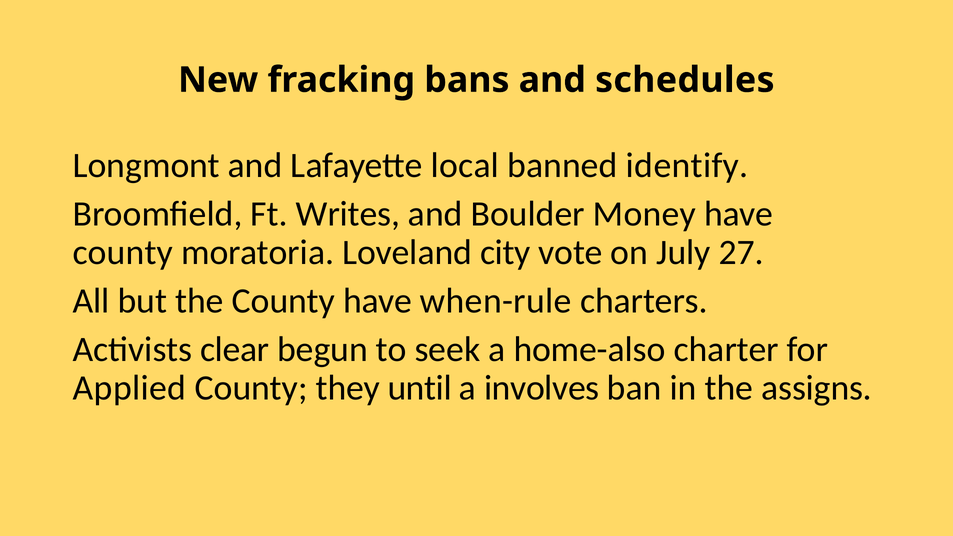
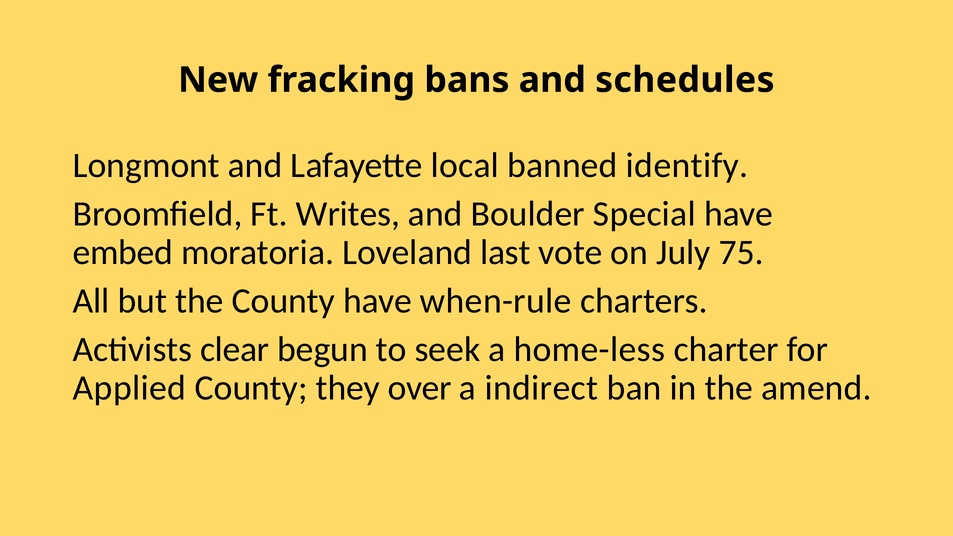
Money: Money -> Special
county at (123, 252): county -> embed
city: city -> last
27: 27 -> 75
home-also: home-also -> home-less
until: until -> over
involves: involves -> indirect
assigns: assigns -> amend
